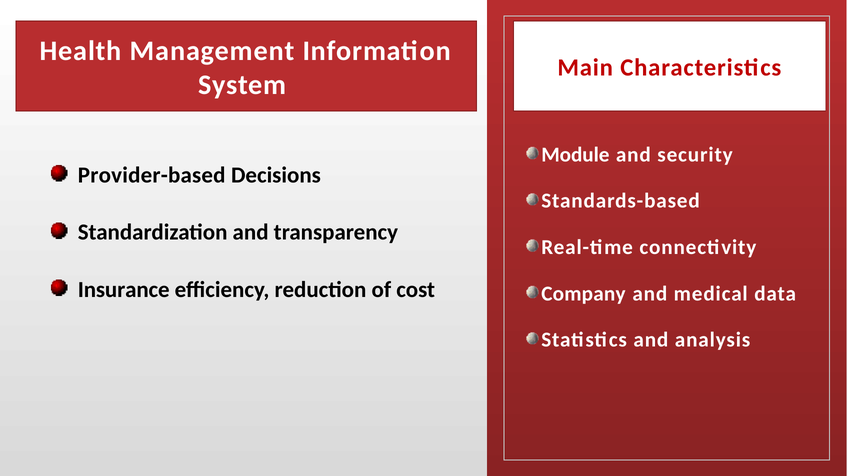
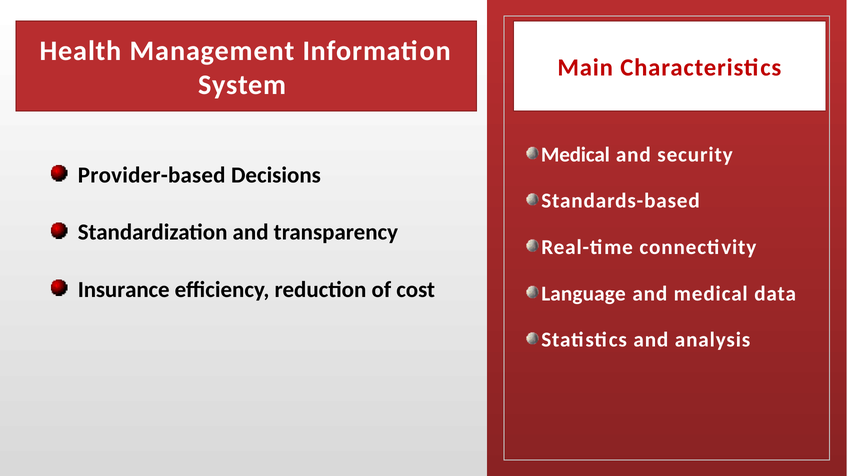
Module at (575, 155): Module -> Medical
Company: Company -> Language
